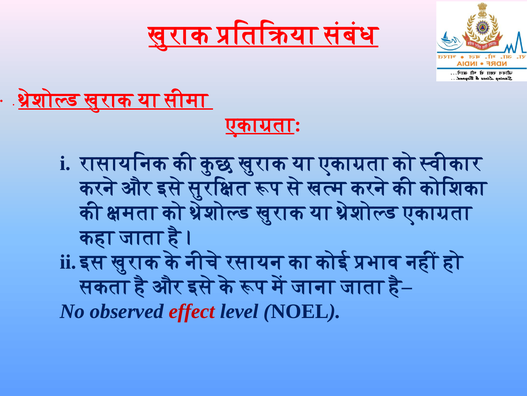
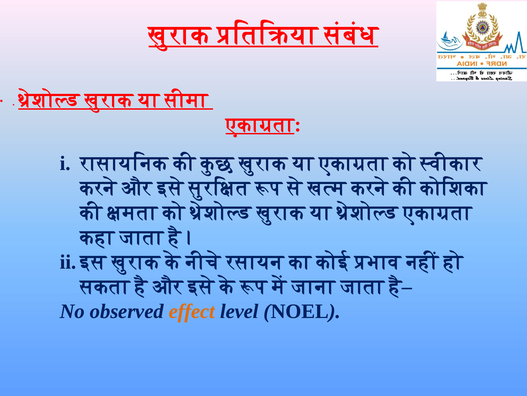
effect colour: red -> orange
